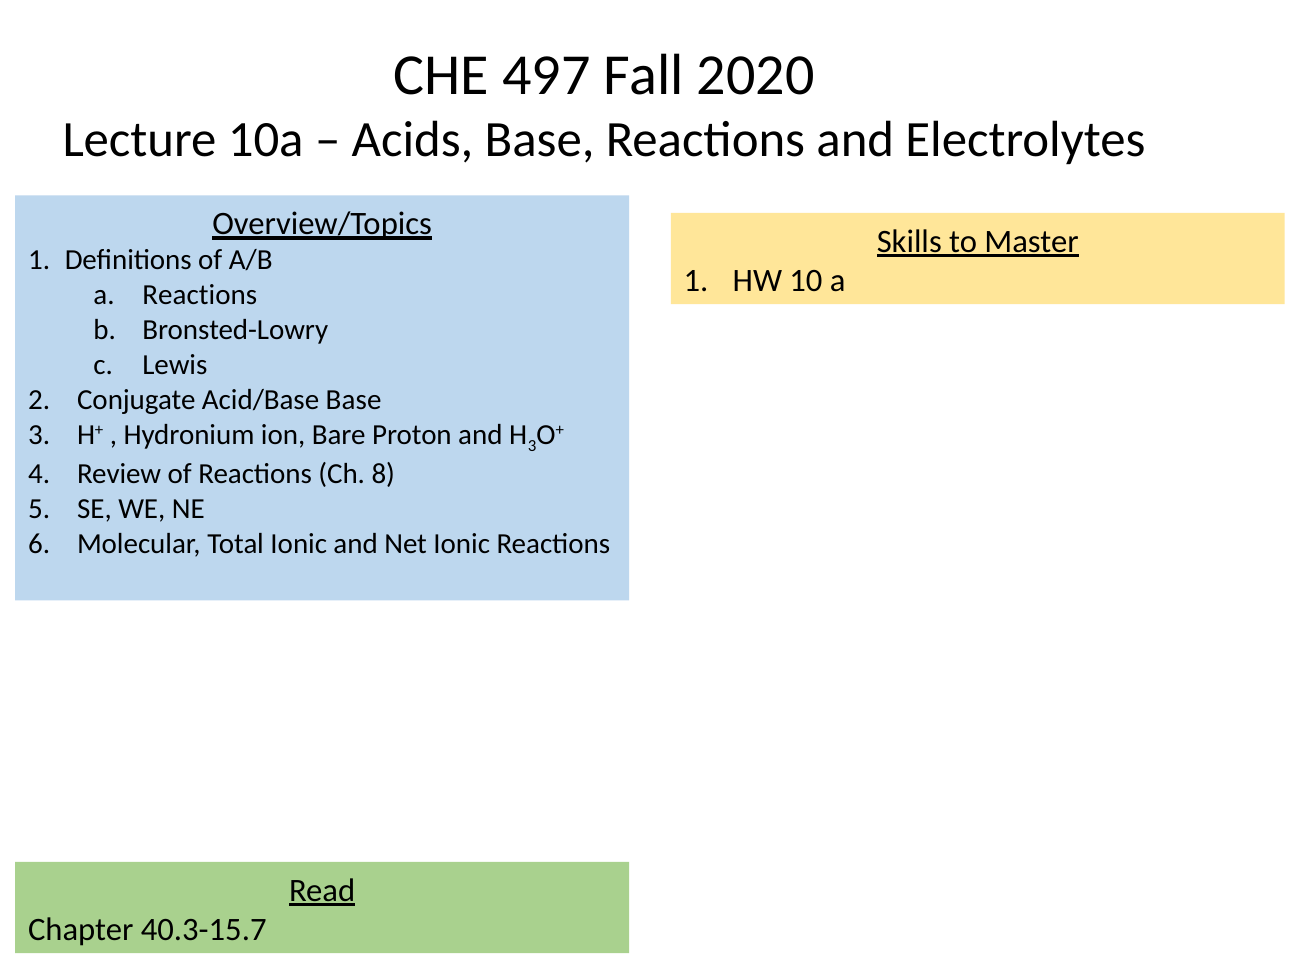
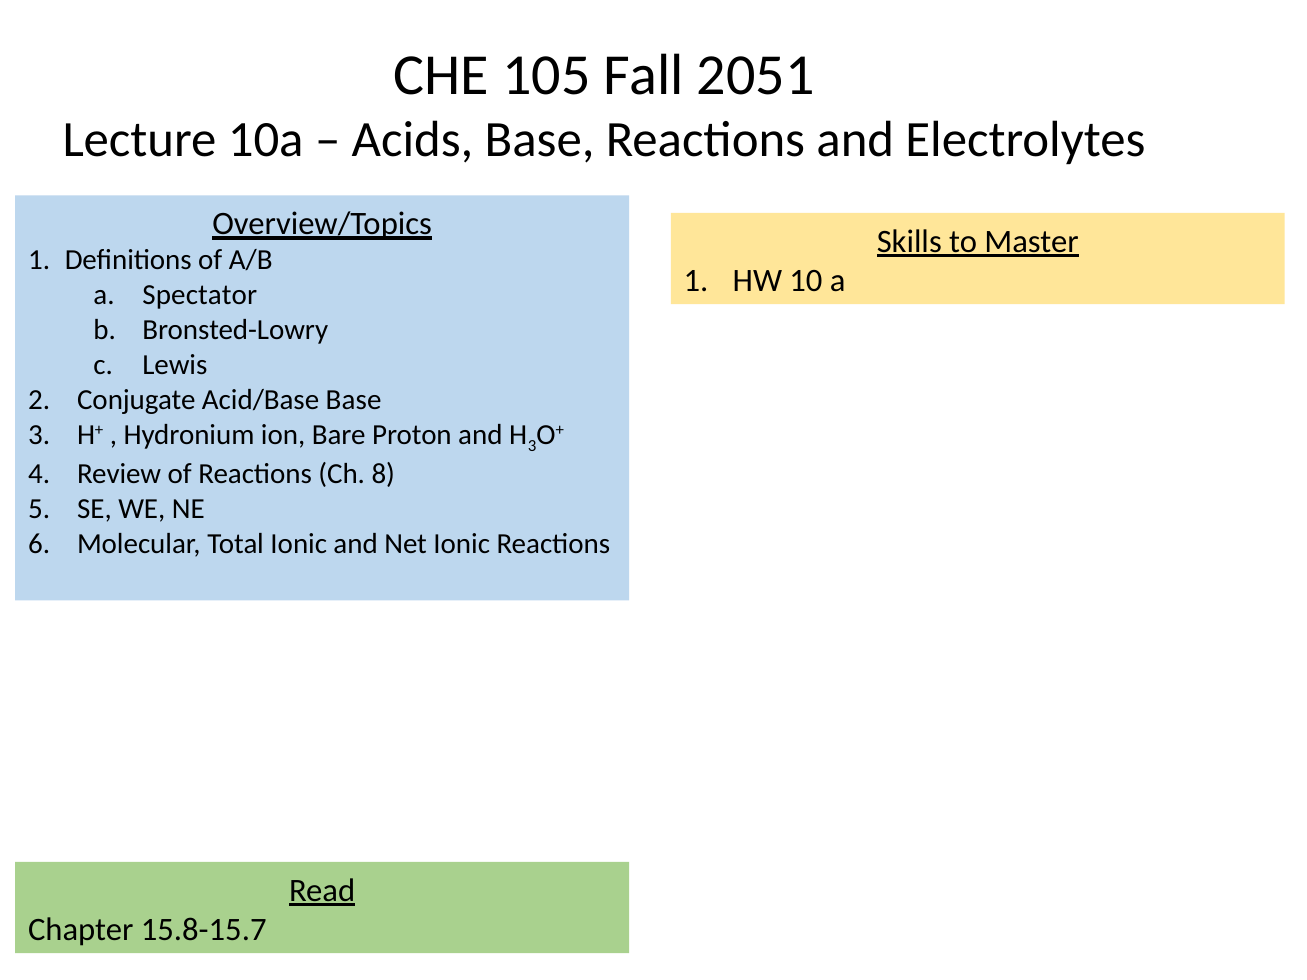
497: 497 -> 105
2020: 2020 -> 2051
a Reactions: Reactions -> Spectator
40.3-15.7: 40.3-15.7 -> 15.8-15.7
